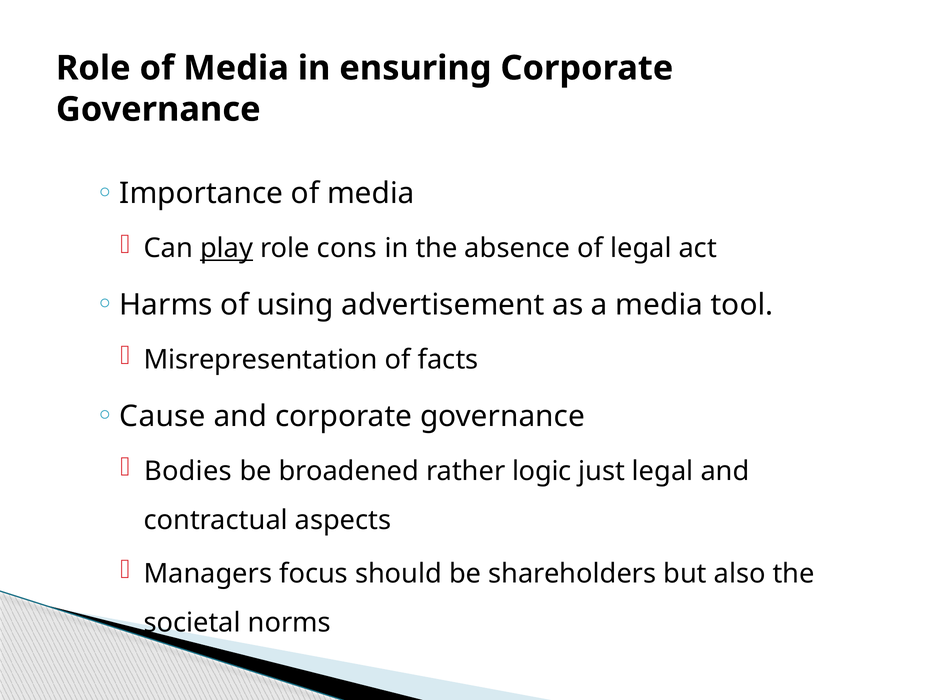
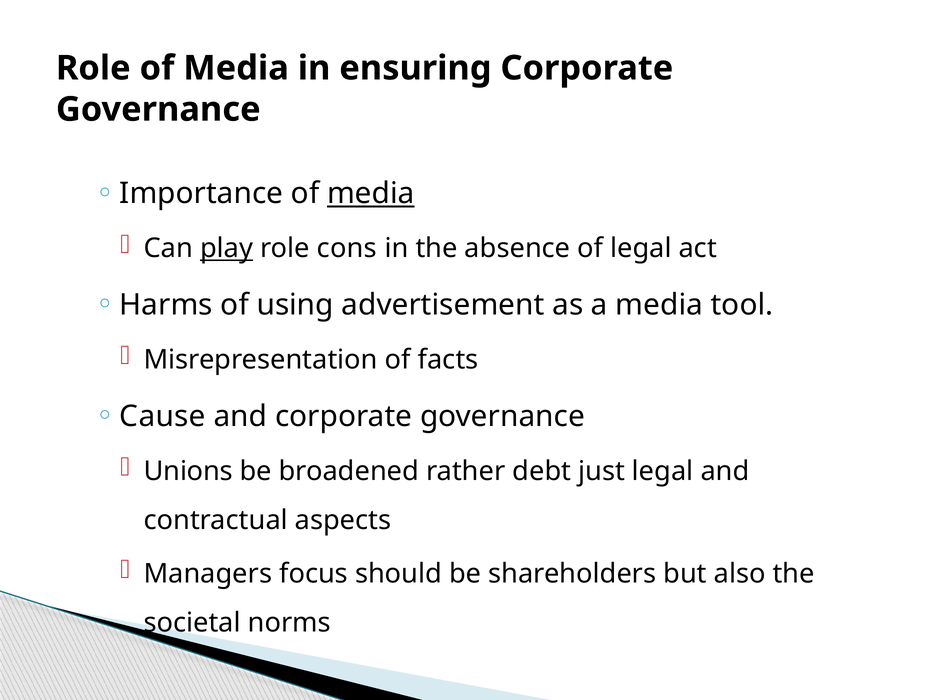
media at (371, 194) underline: none -> present
Bodies: Bodies -> Unions
logic: logic -> debt
